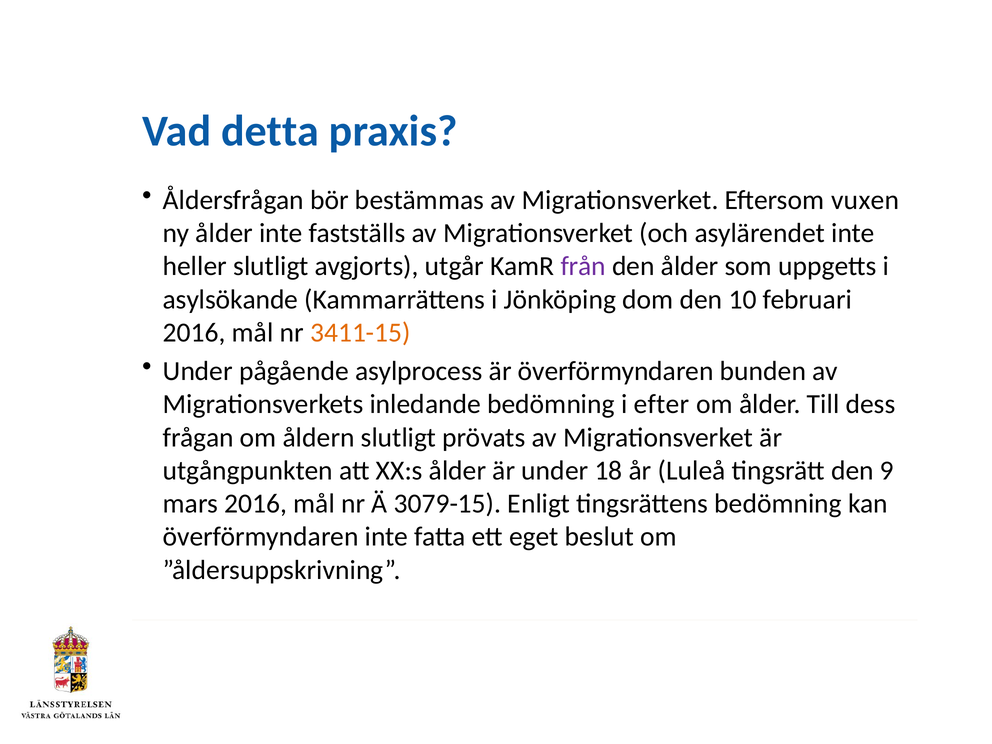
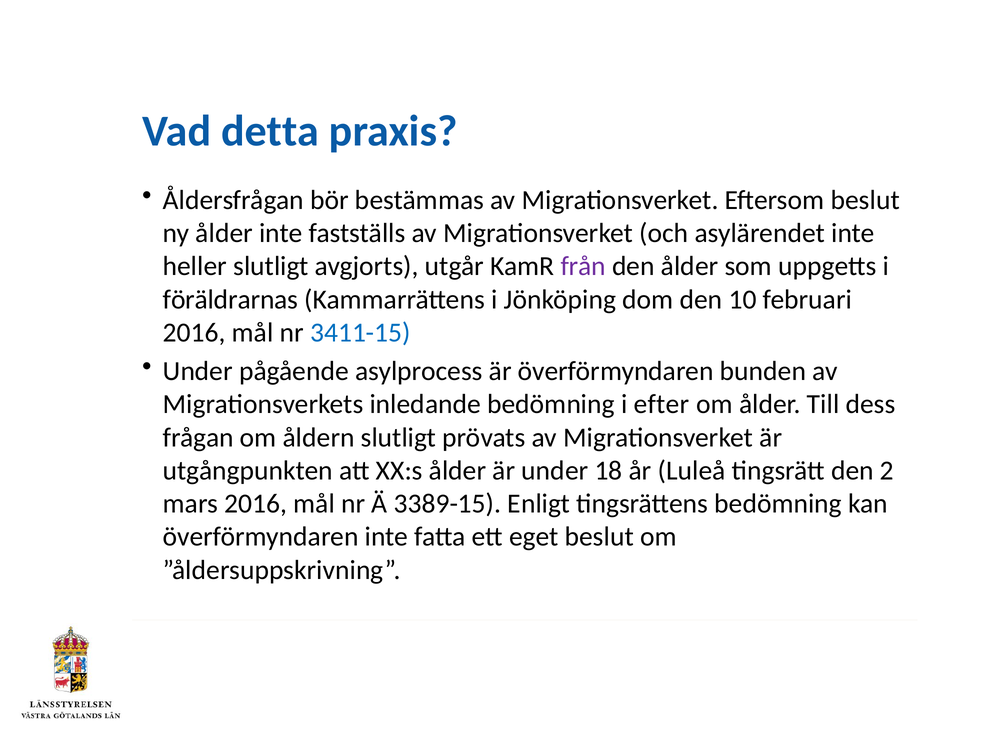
Eftersom vuxen: vuxen -> beslut
asylsökande: asylsökande -> föräldrarnas
3411-15 colour: orange -> blue
9: 9 -> 2
3079-15: 3079-15 -> 3389-15
